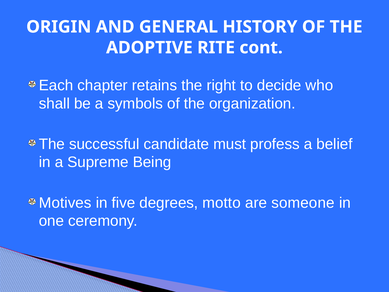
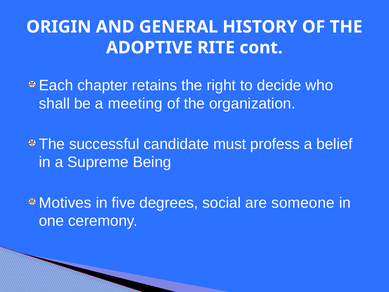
symbols: symbols -> meeting
motto: motto -> social
